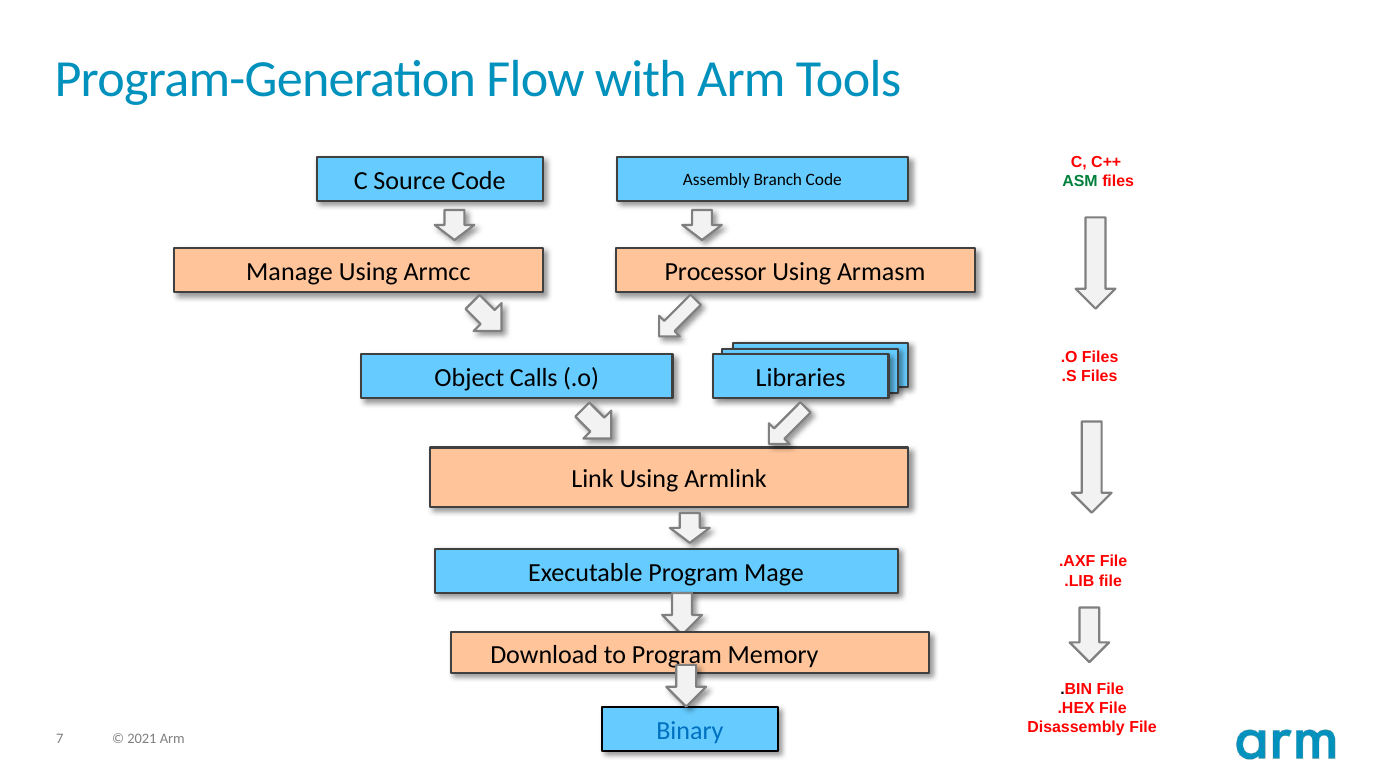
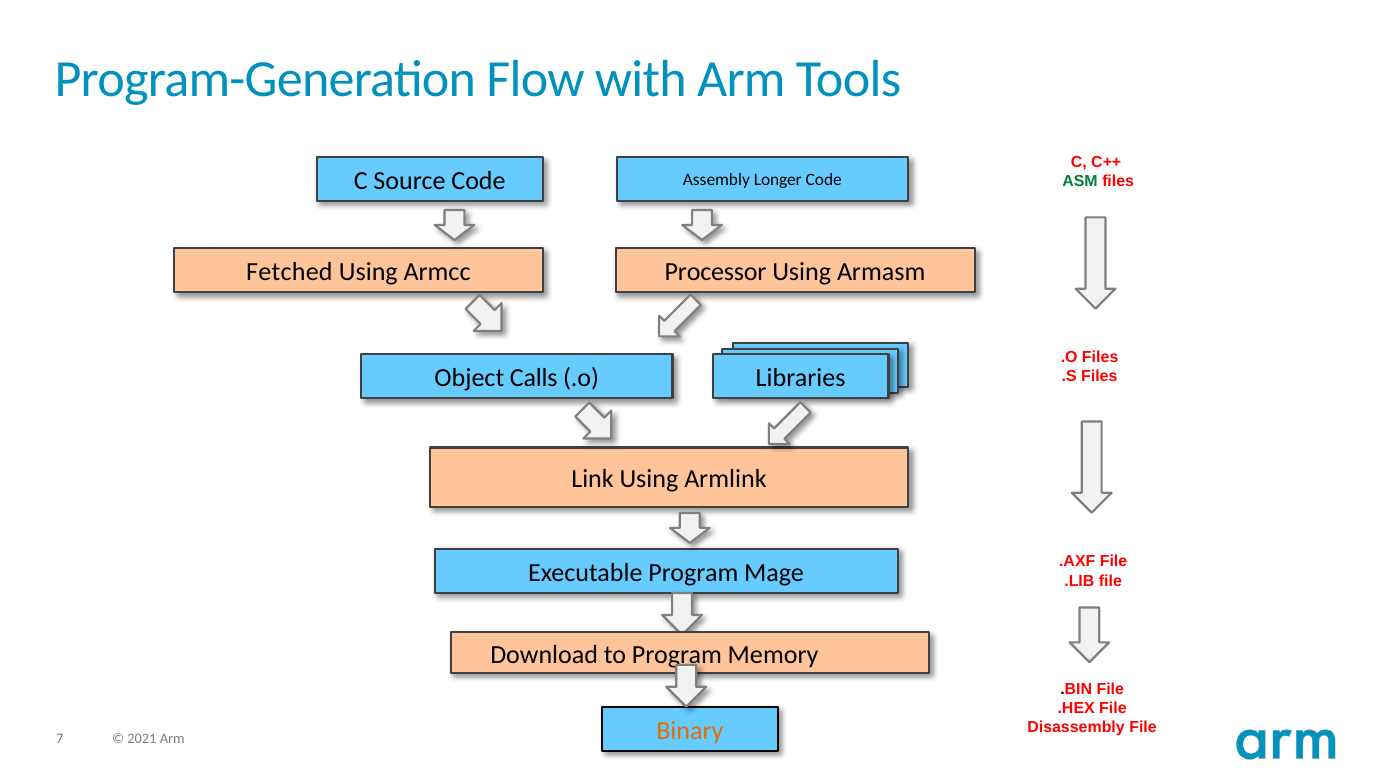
Branch: Branch -> Longer
Manage: Manage -> Fetched
Binary colour: blue -> orange
